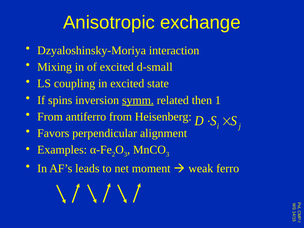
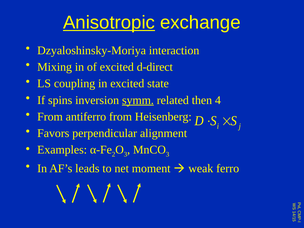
Anisotropic underline: none -> present
d-small: d-small -> d-direct
then 1: 1 -> 4
